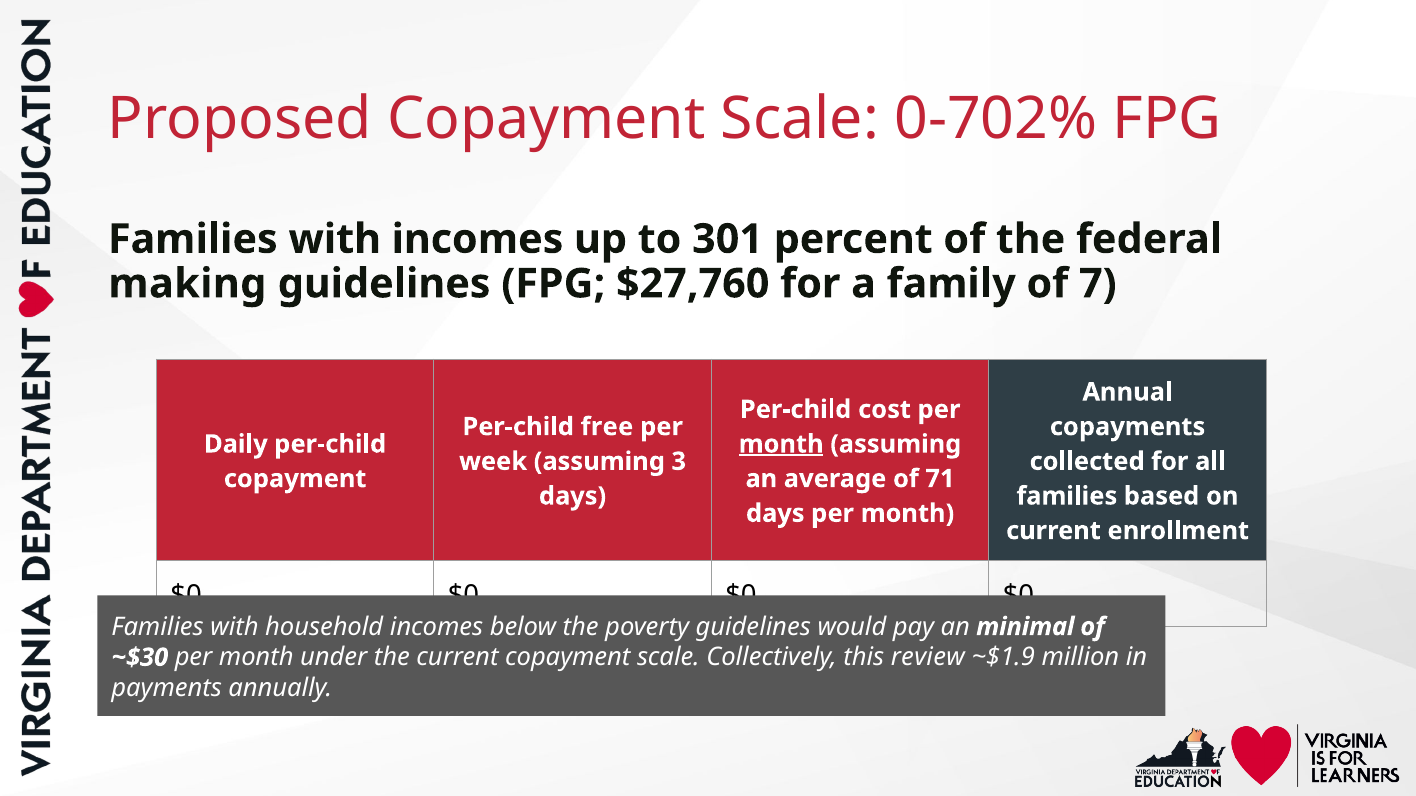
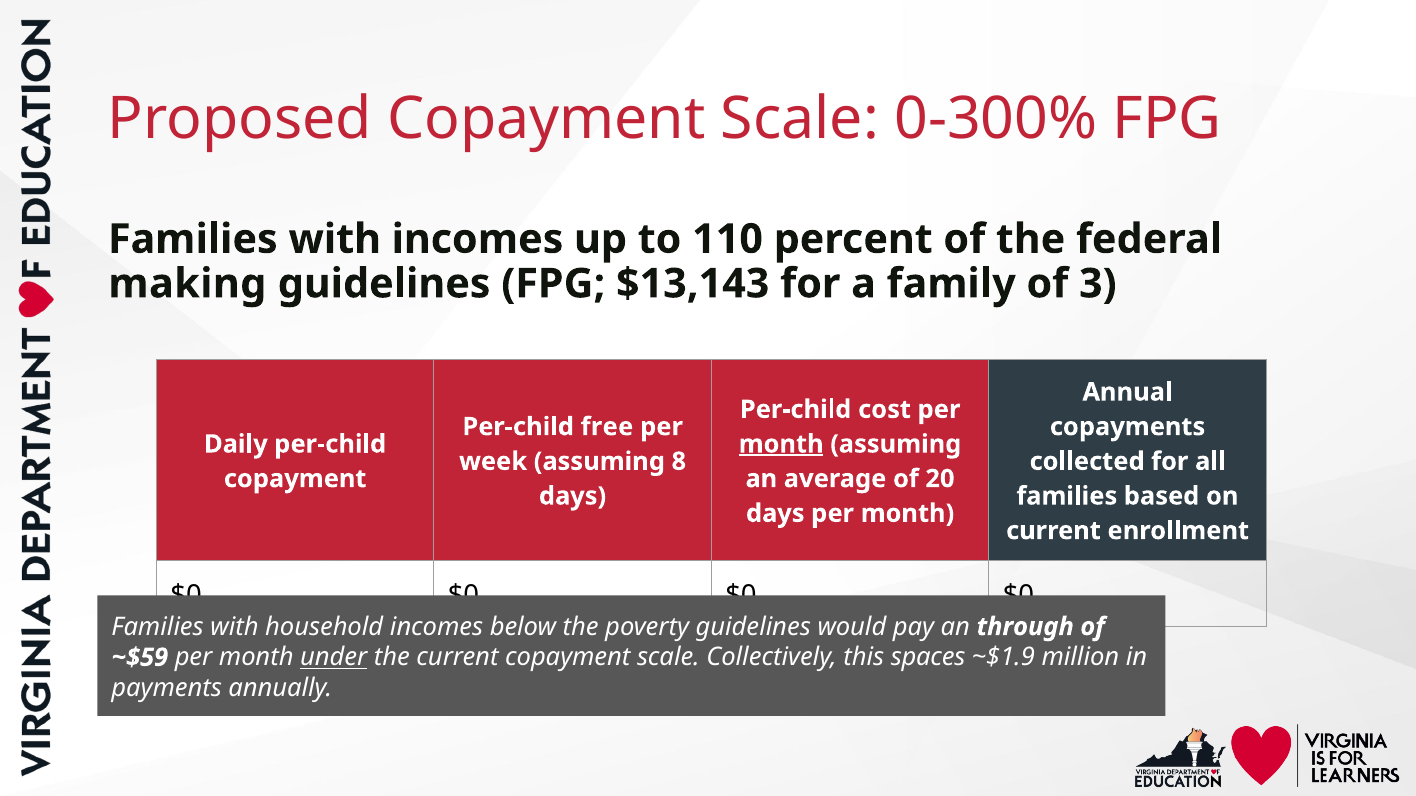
0-702%: 0-702% -> 0-300%
301: 301 -> 110
$27,760: $27,760 -> $13,143
7: 7 -> 3
3: 3 -> 8
71: 71 -> 20
minimal: minimal -> through
~$30: ~$30 -> ~$59
under underline: none -> present
review: review -> spaces
